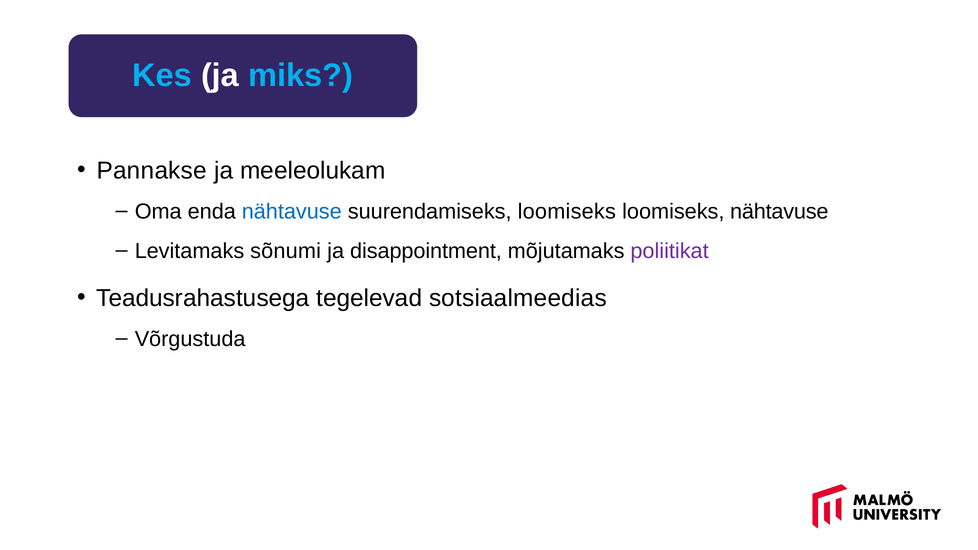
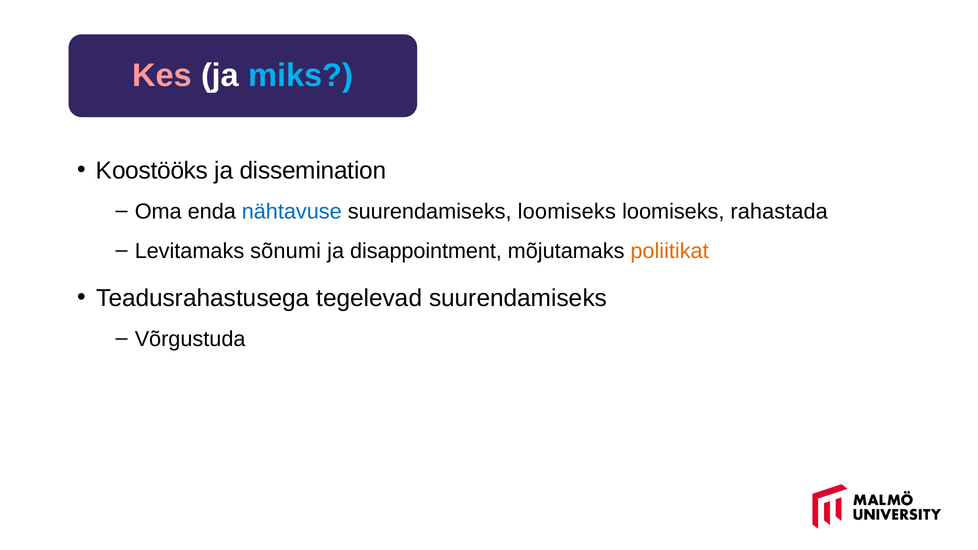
Kes colour: light blue -> pink
Pannakse: Pannakse -> Koostööks
meeleolukam: meeleolukam -> dissemination
loomiseks nähtavuse: nähtavuse -> rahastada
poliitikat colour: purple -> orange
tegelevad sotsiaalmeedias: sotsiaalmeedias -> suurendamiseks
